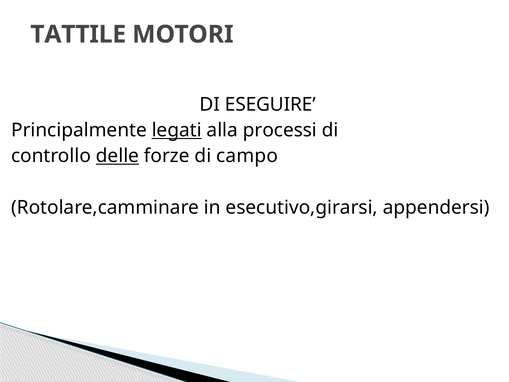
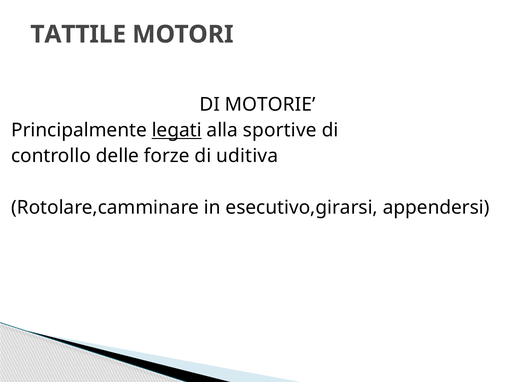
ESEGUIRE: ESEGUIRE -> MOTORIE
processi: processi -> sportive
delle underline: present -> none
campo: campo -> uditiva
